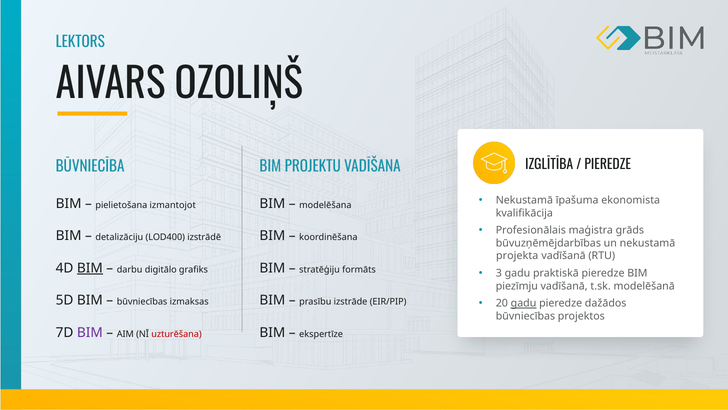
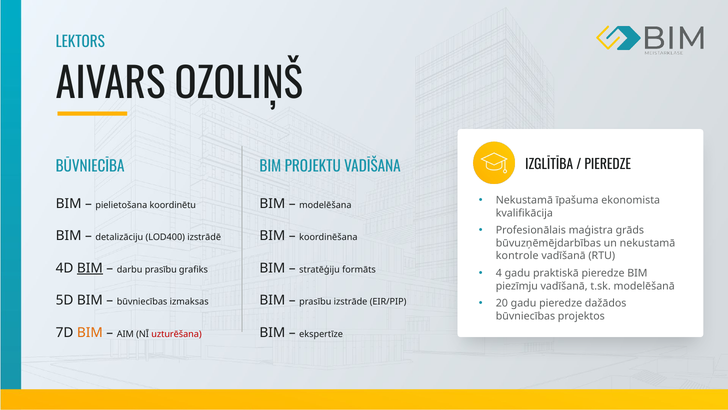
izmantojot: izmantojot -> koordinētu
projekta: projekta -> kontrole
darbu digitālo: digitālo -> prasību
3: 3 -> 4
gadu at (524, 303) underline: present -> none
BIM at (90, 332) colour: purple -> orange
